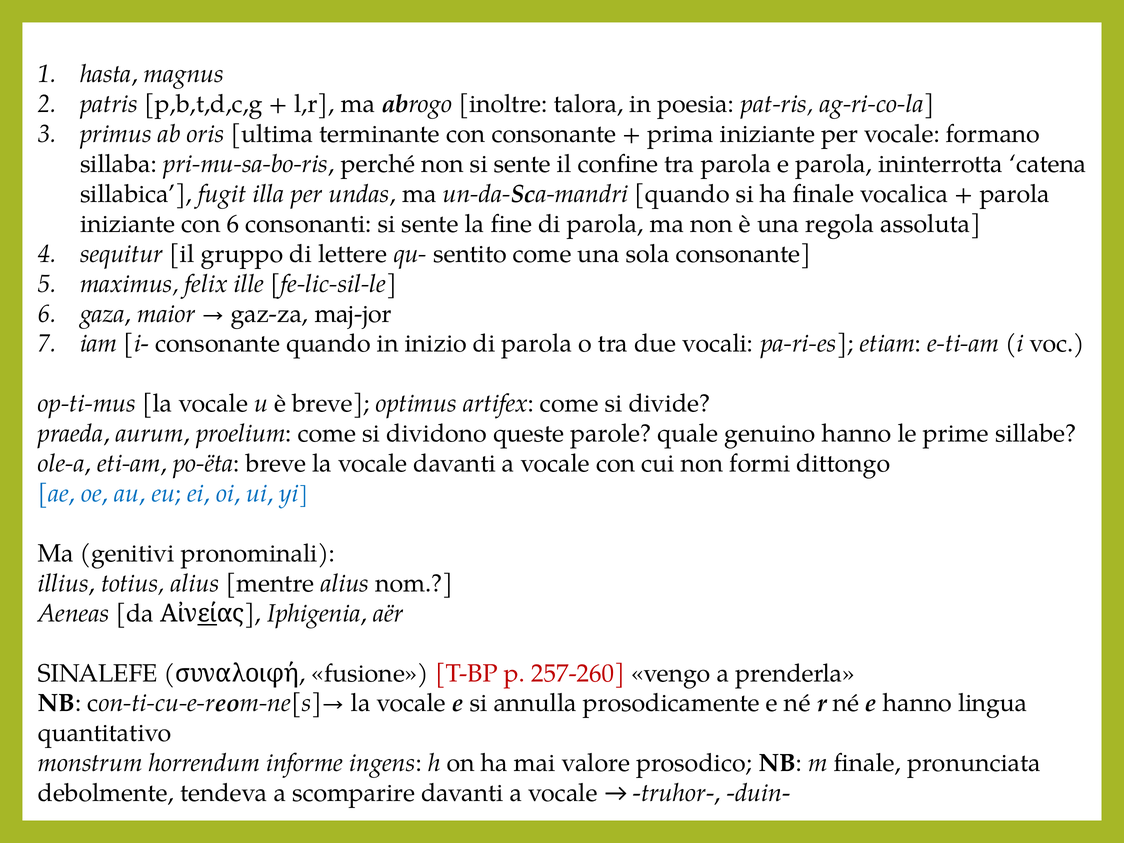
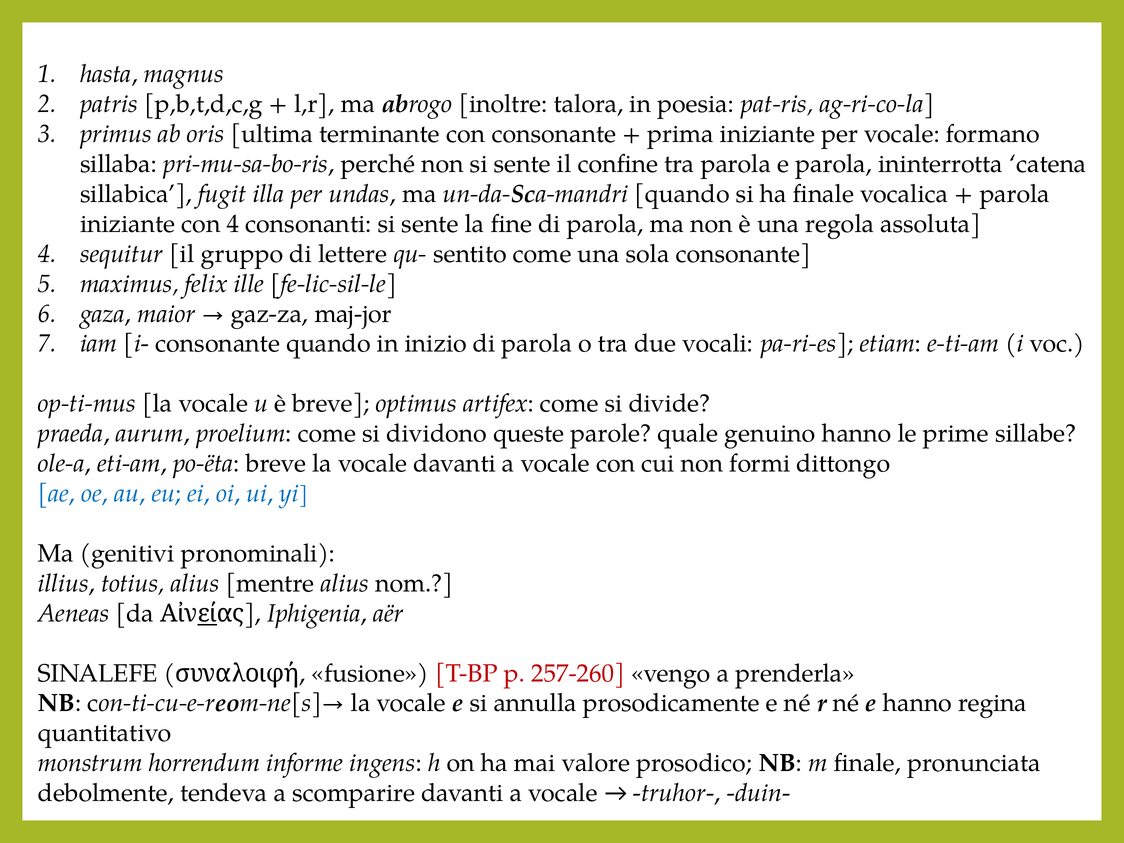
con 6: 6 -> 4
lingua: lingua -> regina
